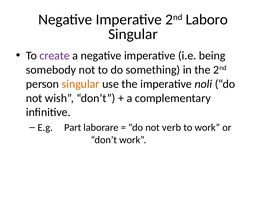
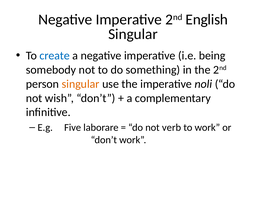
Laboro: Laboro -> English
create colour: purple -> blue
Part: Part -> Five
